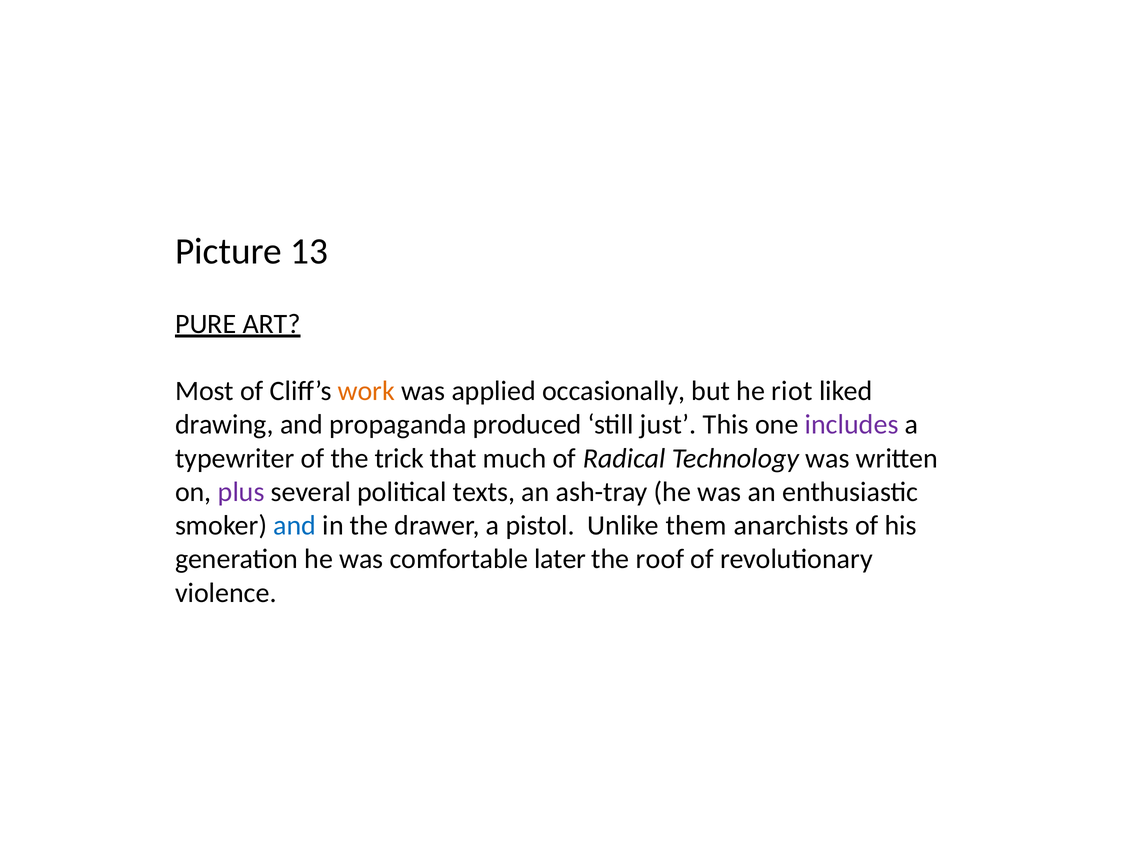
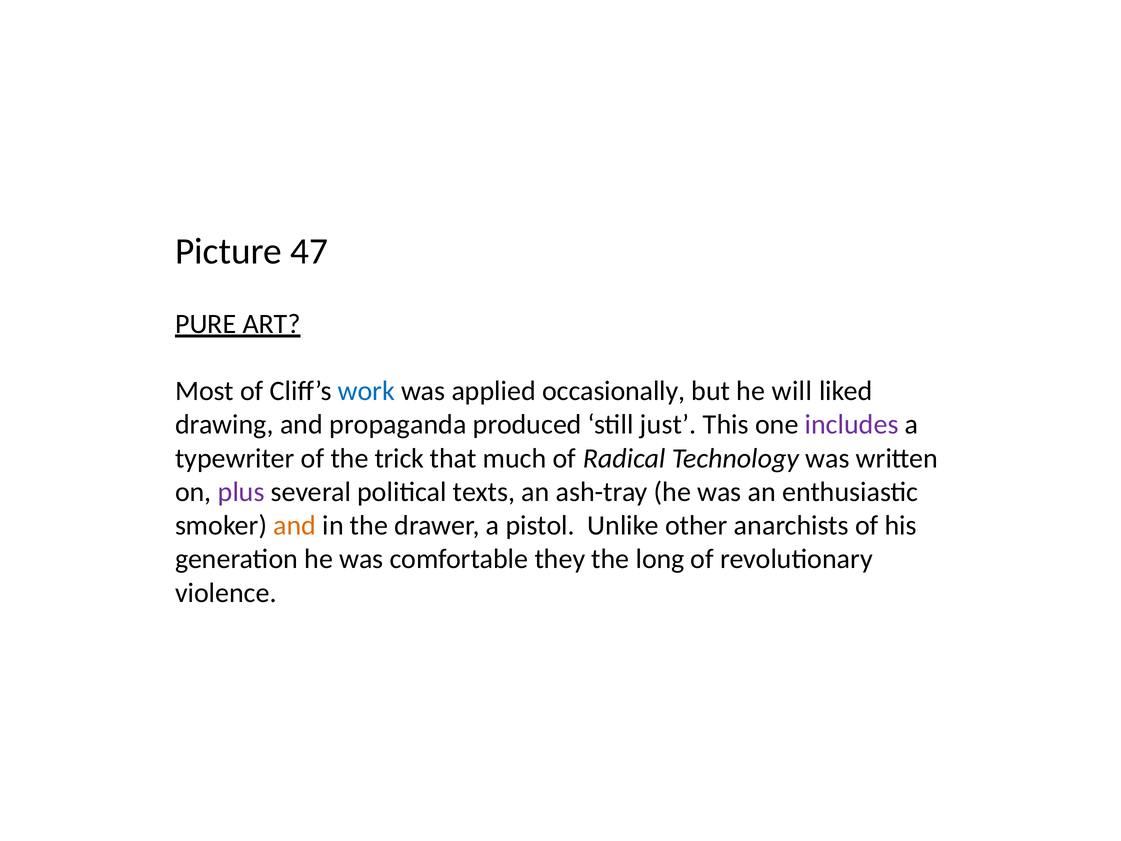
13: 13 -> 47
work colour: orange -> blue
riot: riot -> will
and at (295, 525) colour: blue -> orange
them: them -> other
later: later -> they
roof: roof -> long
